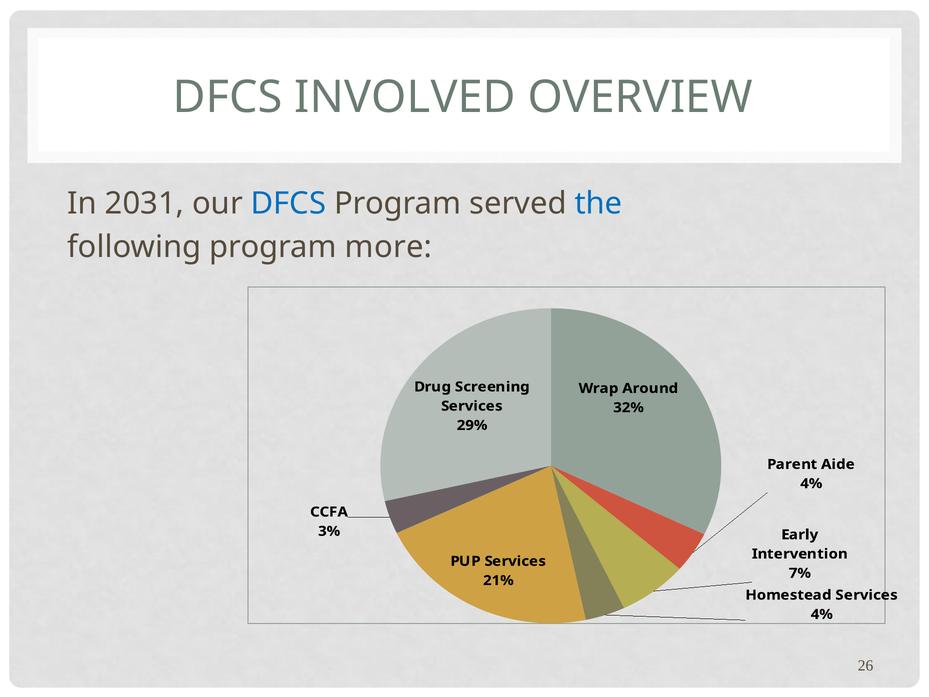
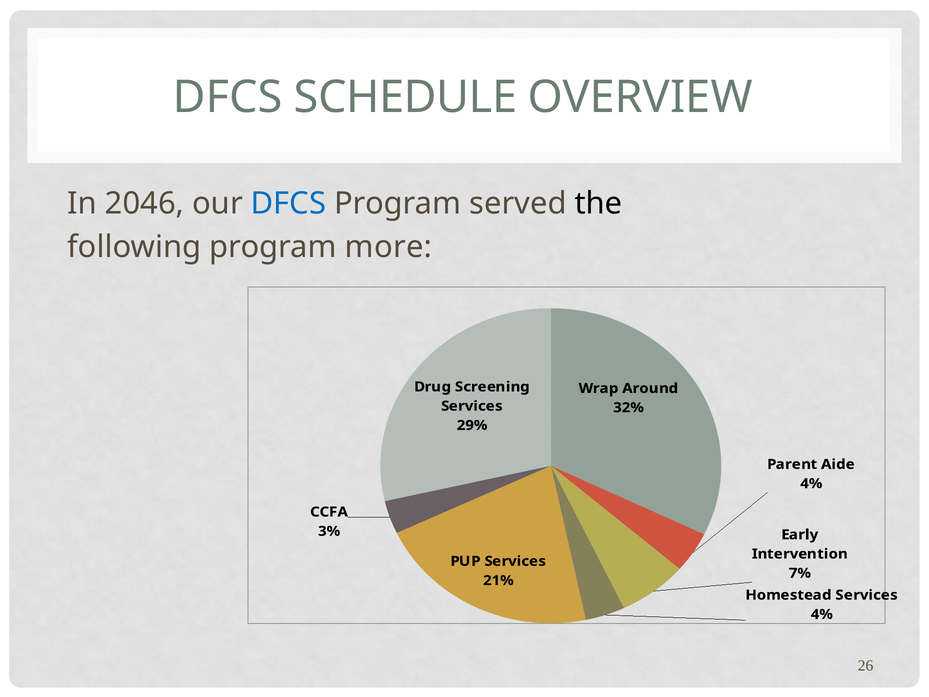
INVOLVED: INVOLVED -> SCHEDULE
2031: 2031 -> 2046
the colour: blue -> black
